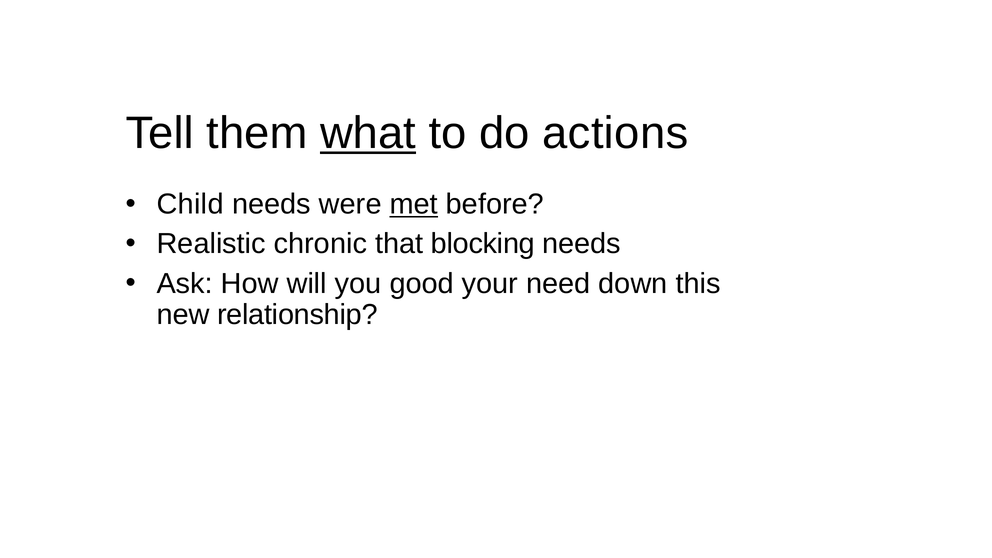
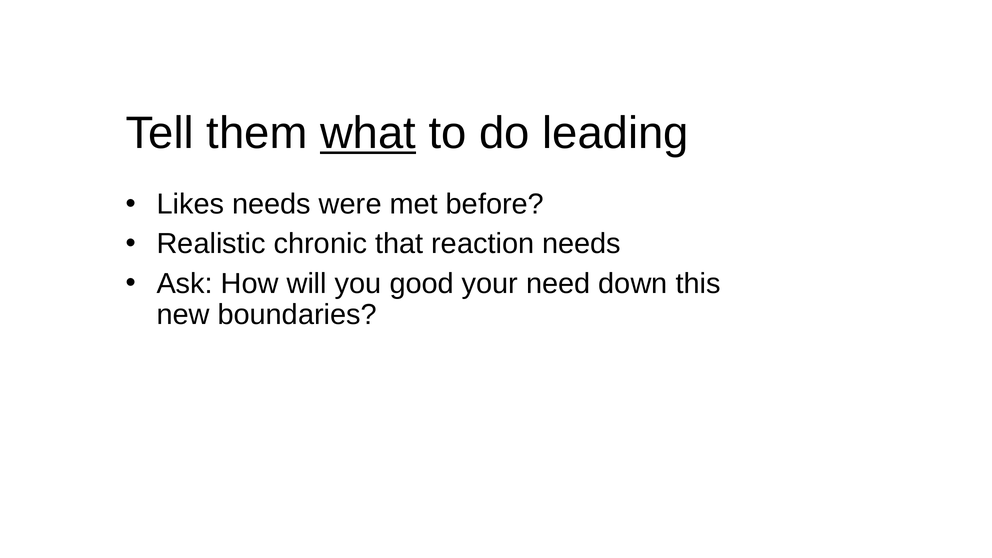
actions: actions -> leading
Child: Child -> Likes
met underline: present -> none
blocking: blocking -> reaction
relationship: relationship -> boundaries
